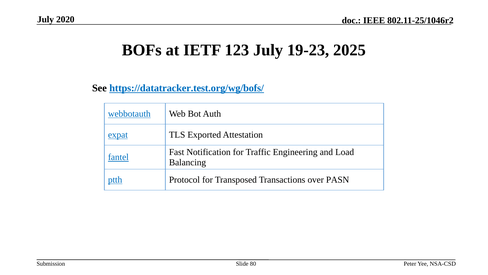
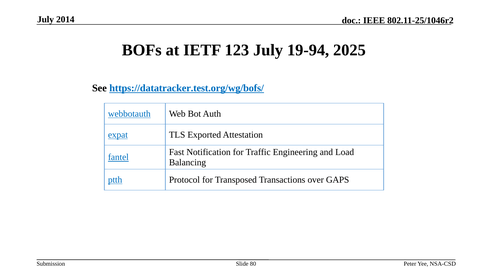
2020: 2020 -> 2014
19-23: 19-23 -> 19-94
PASN: PASN -> GAPS
